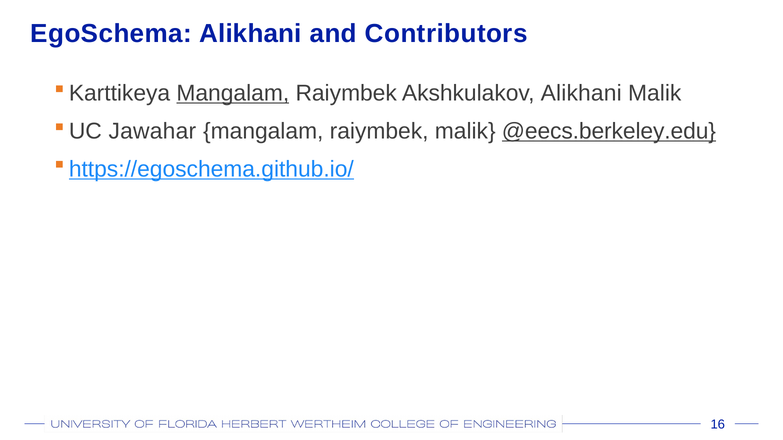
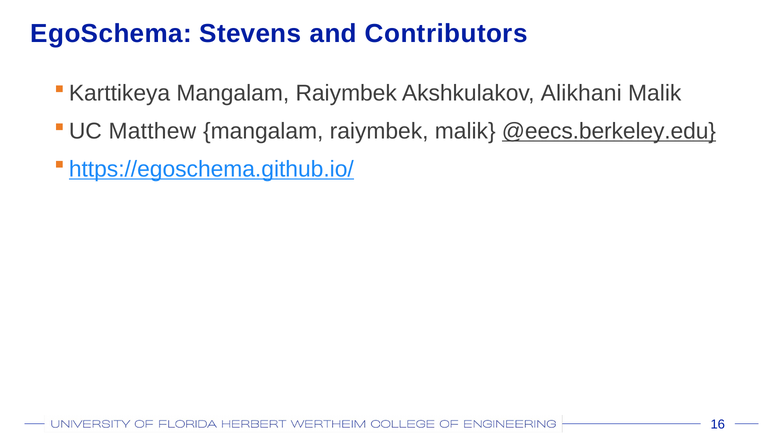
EgoSchema Alikhani: Alikhani -> Stevens
Mangalam at (233, 93) underline: present -> none
Jawahar: Jawahar -> Matthew
